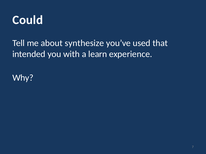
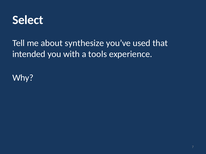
Could: Could -> Select
learn: learn -> tools
